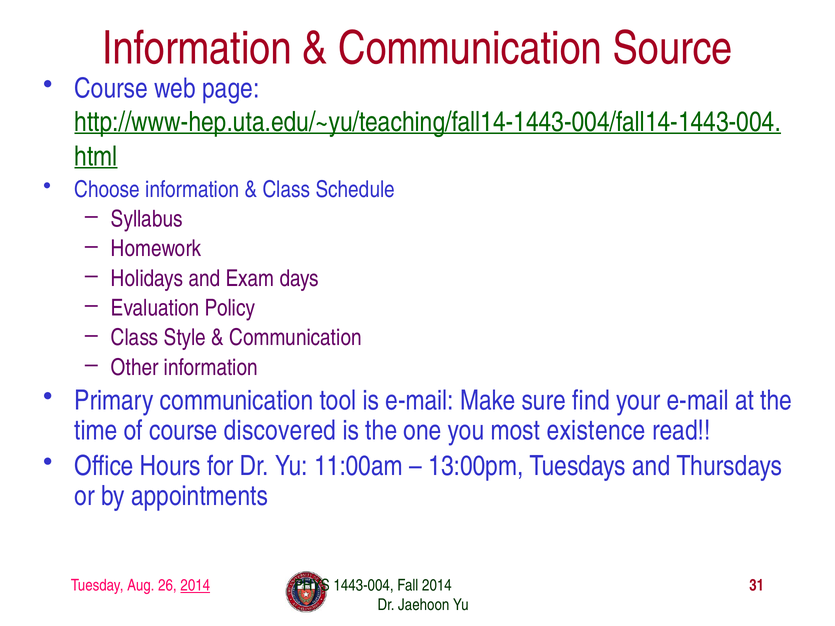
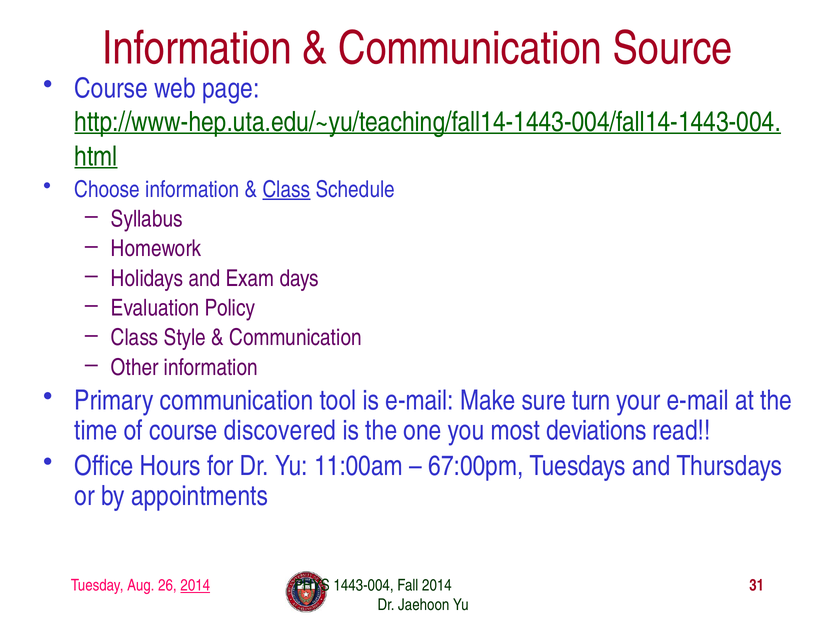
Class at (287, 189) underline: none -> present
find: find -> turn
existence: existence -> deviations
13:00pm: 13:00pm -> 67:00pm
